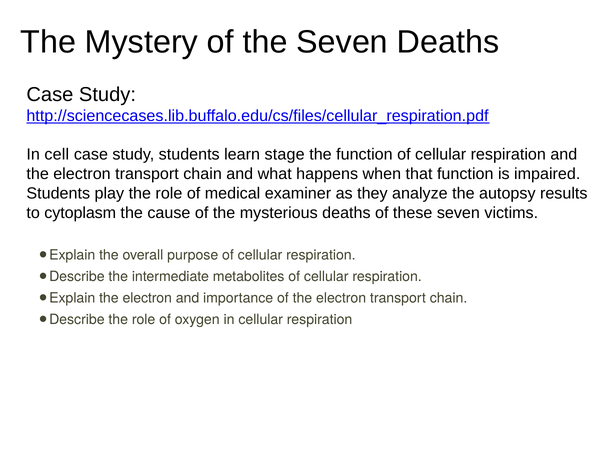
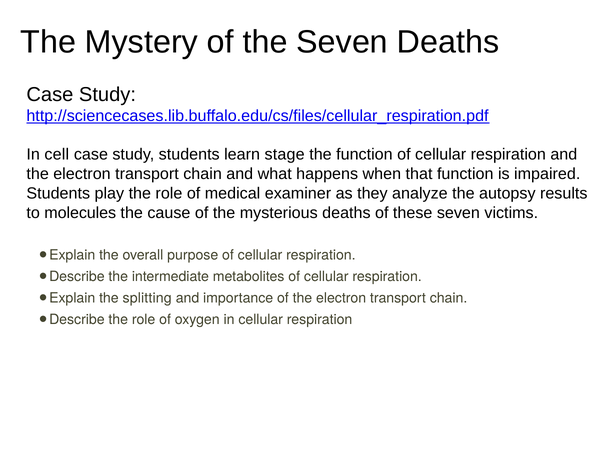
cytoplasm: cytoplasm -> molecules
Explain the electron: electron -> splitting
